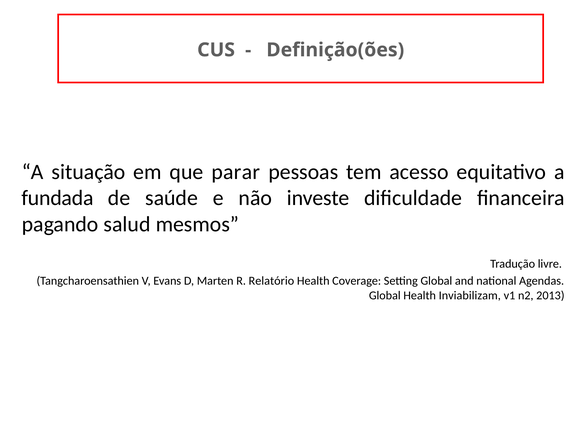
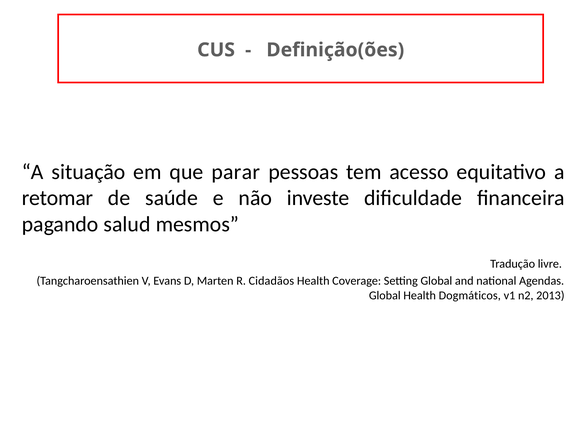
fundada: fundada -> retomar
Relatório: Relatório -> Cidadãos
Inviabilizam: Inviabilizam -> Dogmáticos
